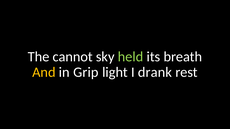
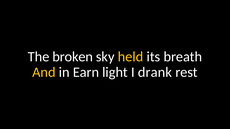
cannot: cannot -> broken
held colour: light green -> yellow
Grip: Grip -> Earn
